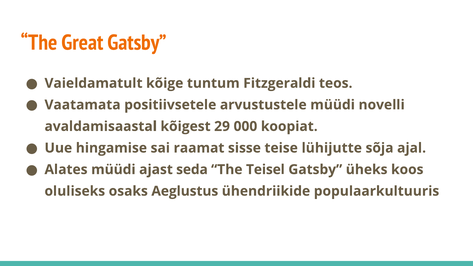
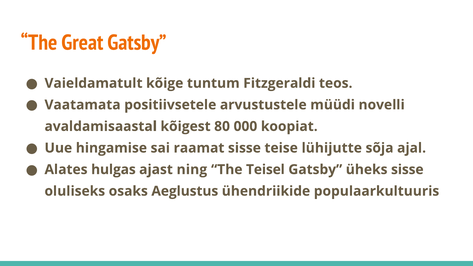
29: 29 -> 80
Alates müüdi: müüdi -> hulgas
seda: seda -> ning
üheks koos: koos -> sisse
